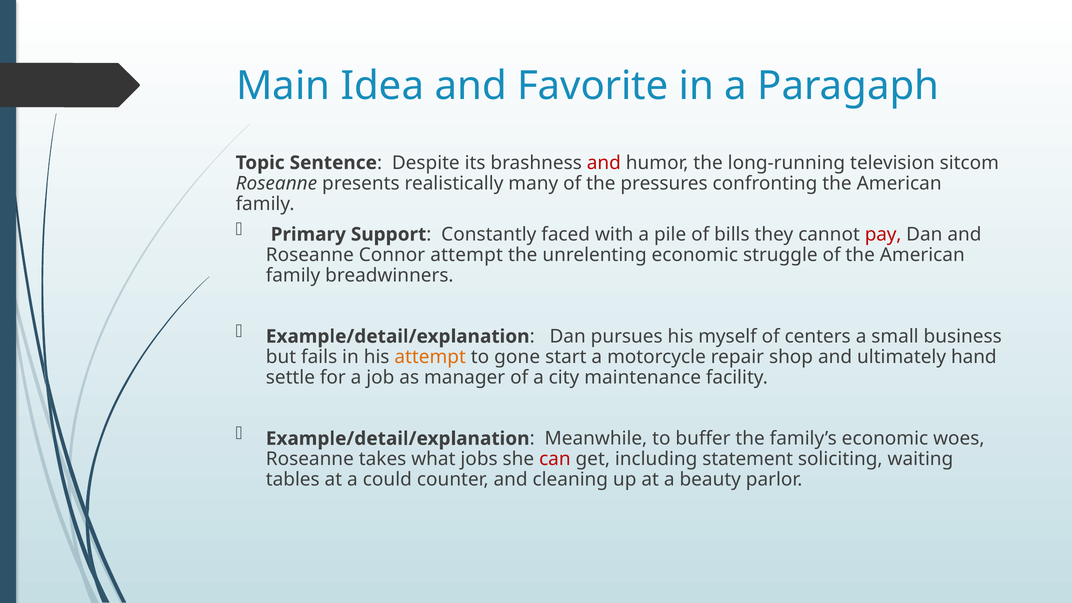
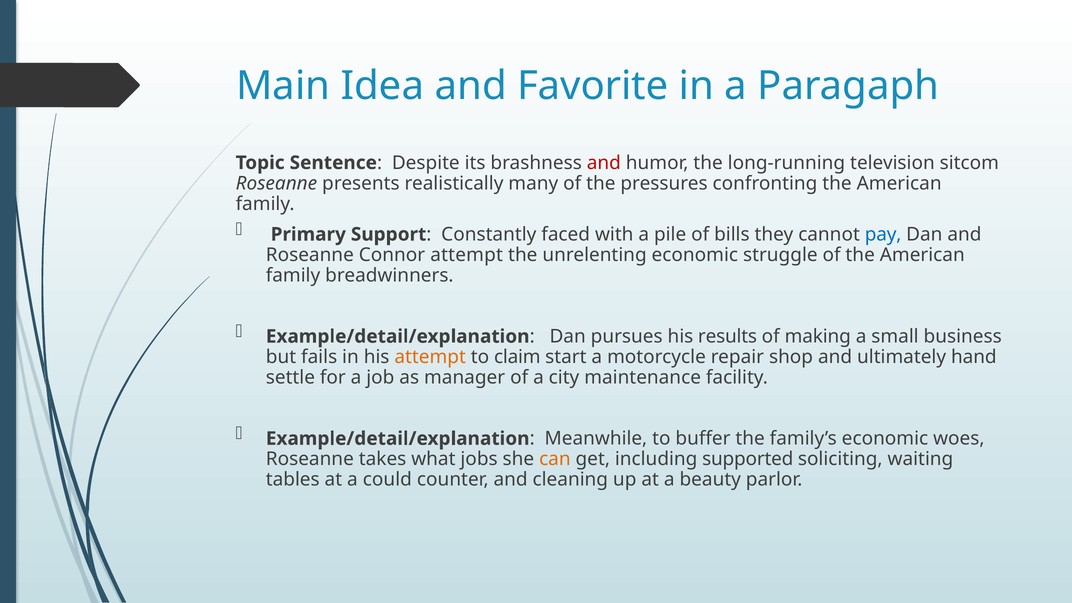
pay colour: red -> blue
myself: myself -> results
centers: centers -> making
gone: gone -> claim
can colour: red -> orange
statement: statement -> supported
